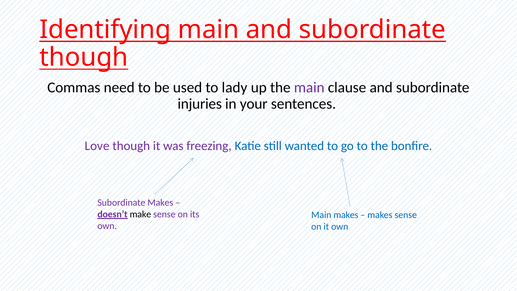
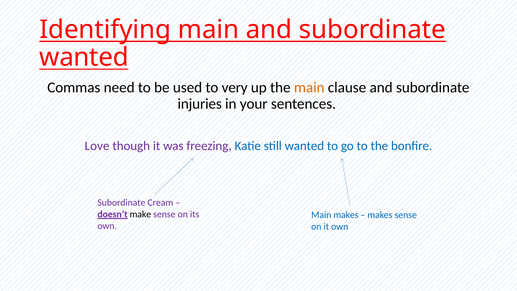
though at (84, 57): though -> wanted
lady: lady -> very
main at (309, 87) colour: purple -> orange
Subordinate Makes: Makes -> Cream
